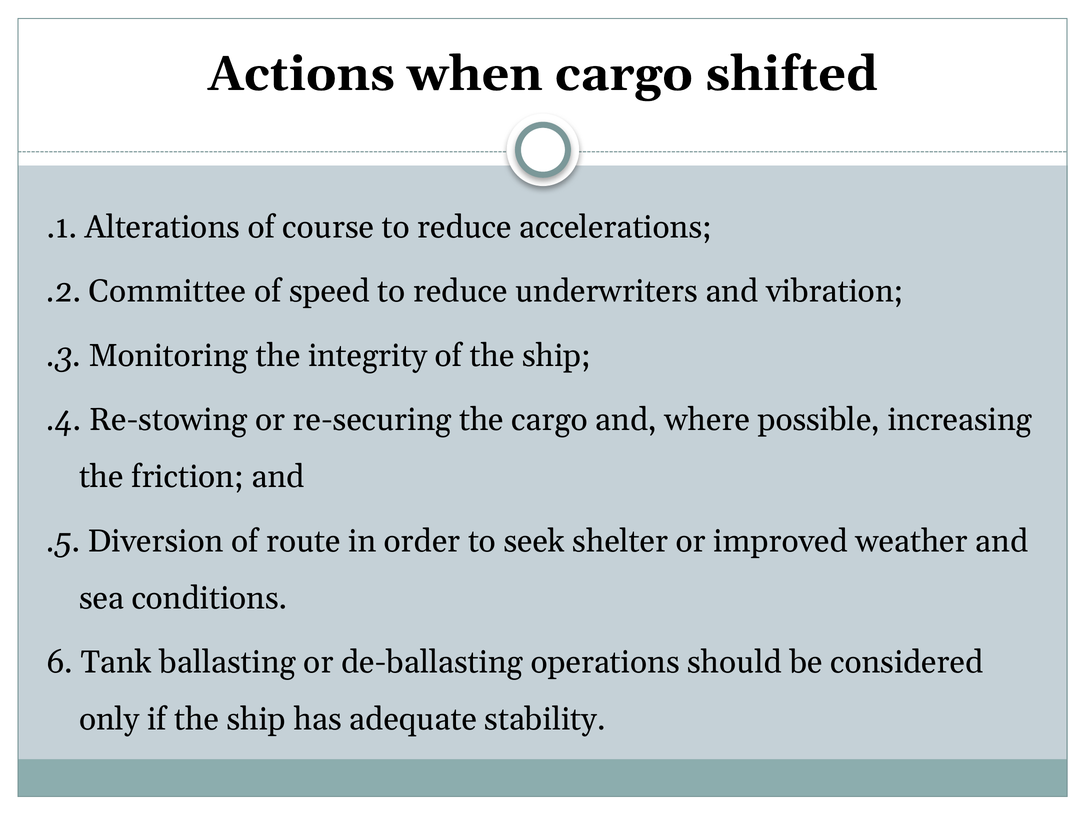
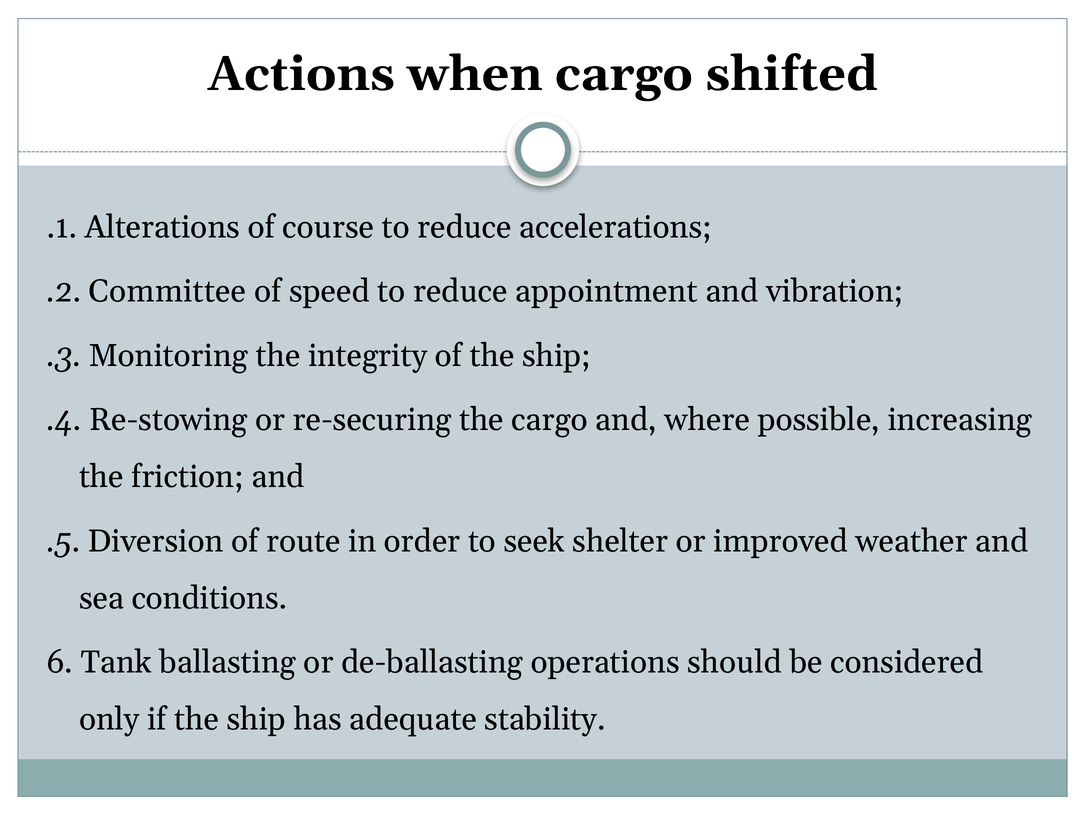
underwriters: underwriters -> appointment
